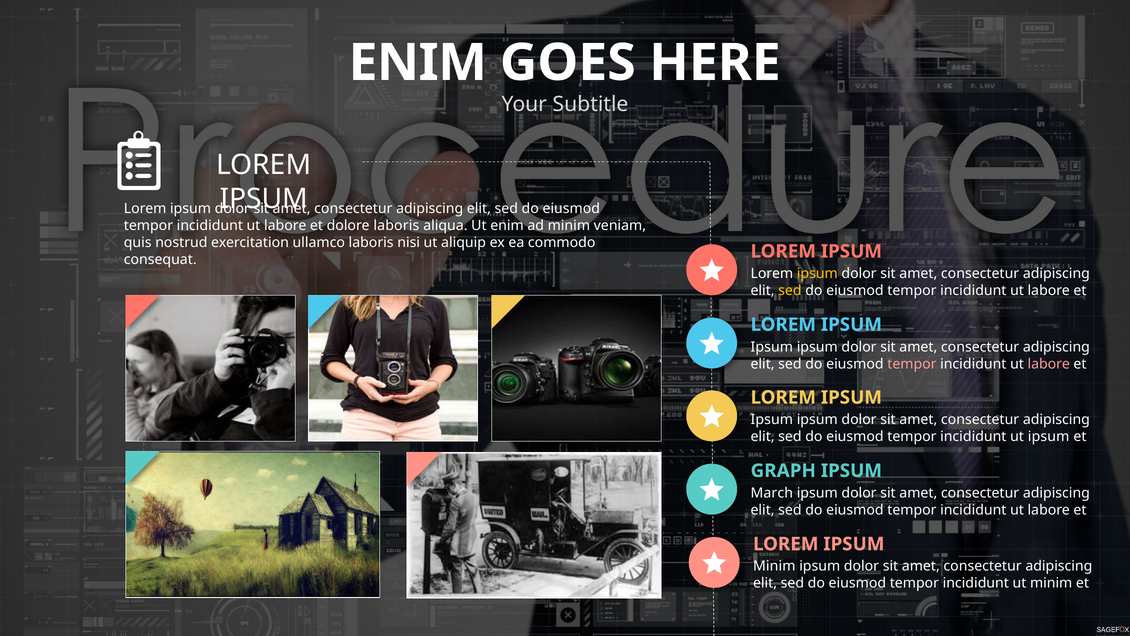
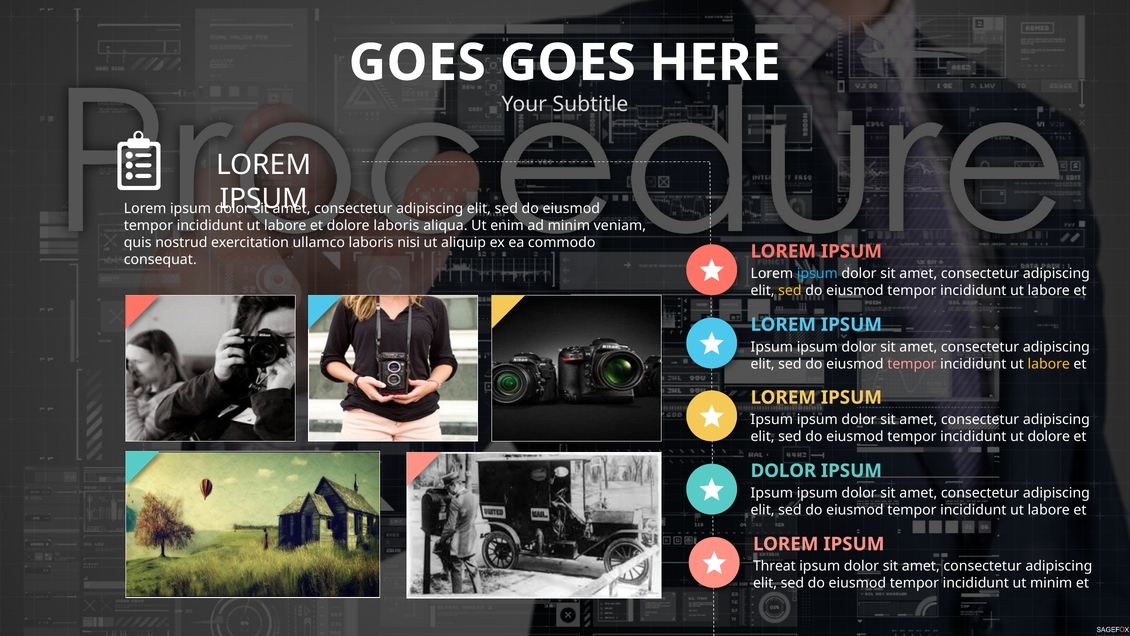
ENIM at (418, 63): ENIM -> GOES
ipsum at (817, 273) colour: yellow -> light blue
labore at (1049, 364) colour: pink -> yellow
ut ipsum: ipsum -> dolore
GRAPH at (783, 470): GRAPH -> DOLOR
March at (772, 493): March -> Ipsum
Minim at (774, 566): Minim -> Threat
